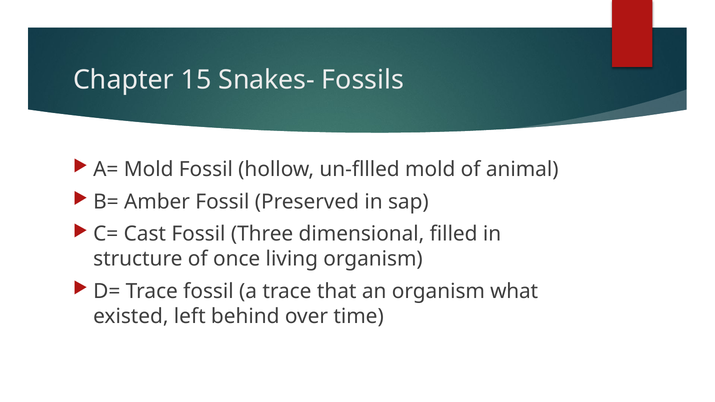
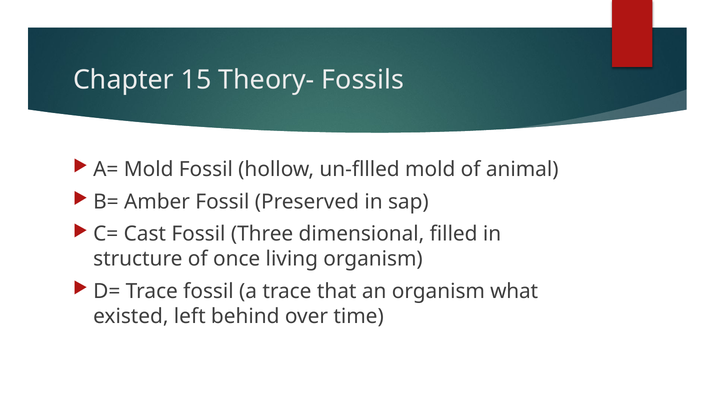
Snakes-: Snakes- -> Theory-
